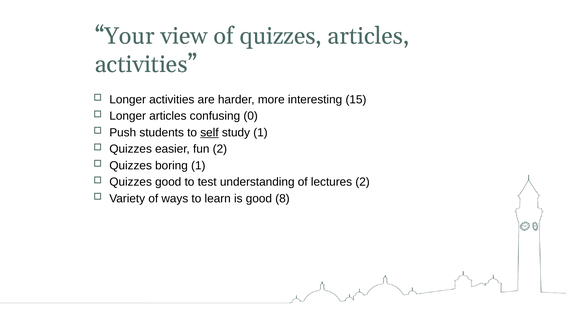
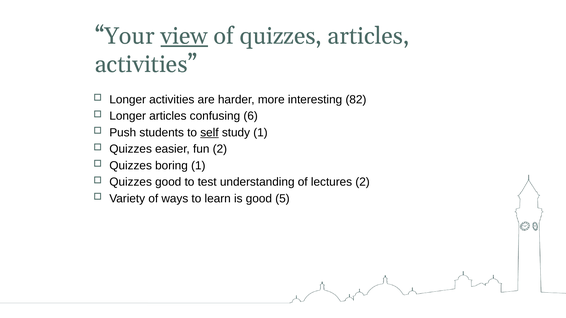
view underline: none -> present
15: 15 -> 82
0: 0 -> 6
8: 8 -> 5
